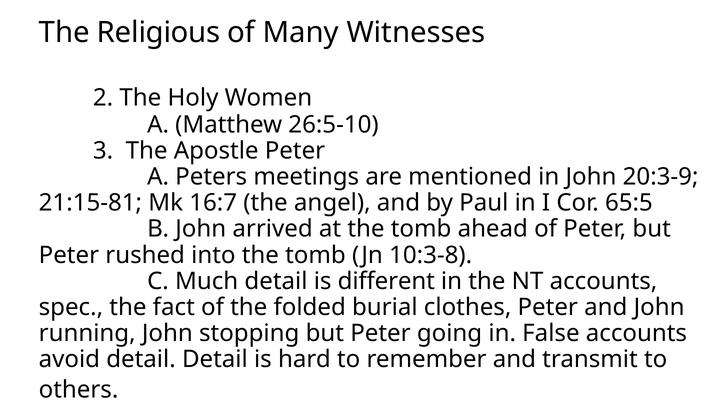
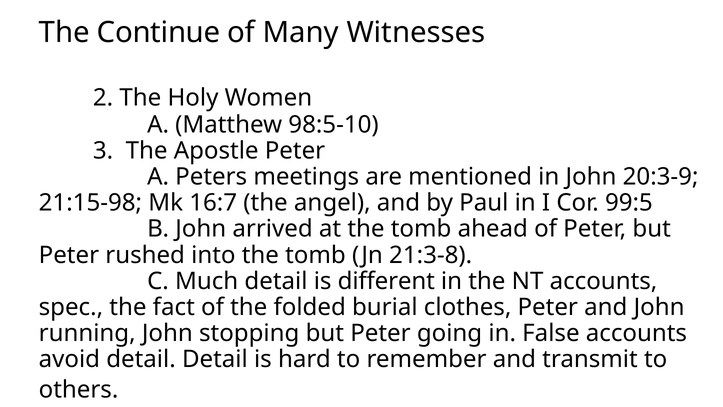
Religious: Religious -> Continue
26:5-10: 26:5-10 -> 98:5-10
21:15-81: 21:15-81 -> 21:15-98
65:5: 65:5 -> 99:5
10:3-8: 10:3-8 -> 21:3-8
